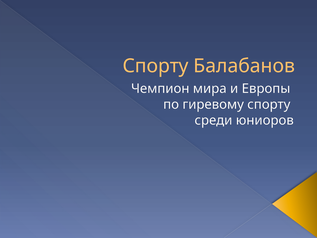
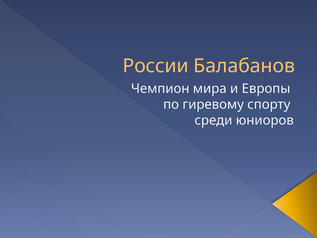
Спорту at (156, 66): Спорту -> России
